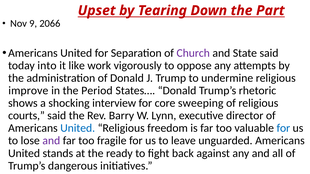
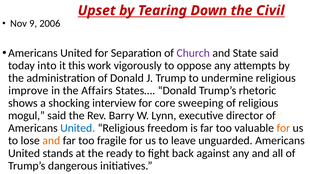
Part: Part -> Civil
2066: 2066 -> 2006
like: like -> this
Period: Period -> Affairs
courts: courts -> mogul
for at (283, 128) colour: blue -> orange
and at (51, 141) colour: purple -> orange
